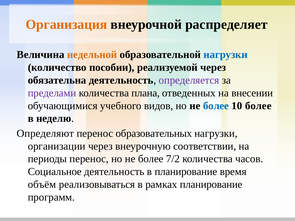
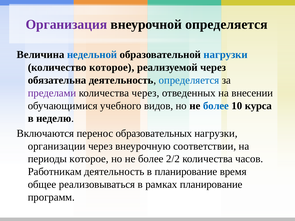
Организация colour: orange -> purple
внеурочной распределяет: распределяет -> определяется
недельной colour: orange -> blue
количество пособии: пособии -> которое
определяется at (189, 80) colour: purple -> blue
количества плана: плана -> через
10 более: более -> курса
Определяют: Определяют -> Включаются
периоды перенос: перенос -> которое
7/2: 7/2 -> 2/2
Социальное: Социальное -> Работникам
объём: объём -> общее
